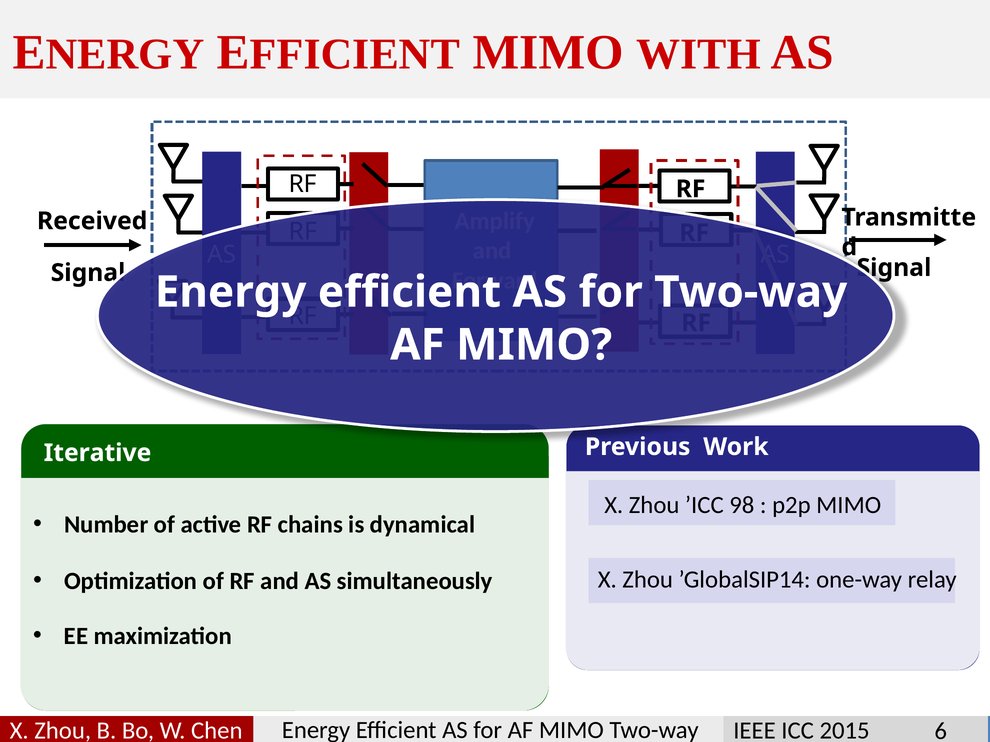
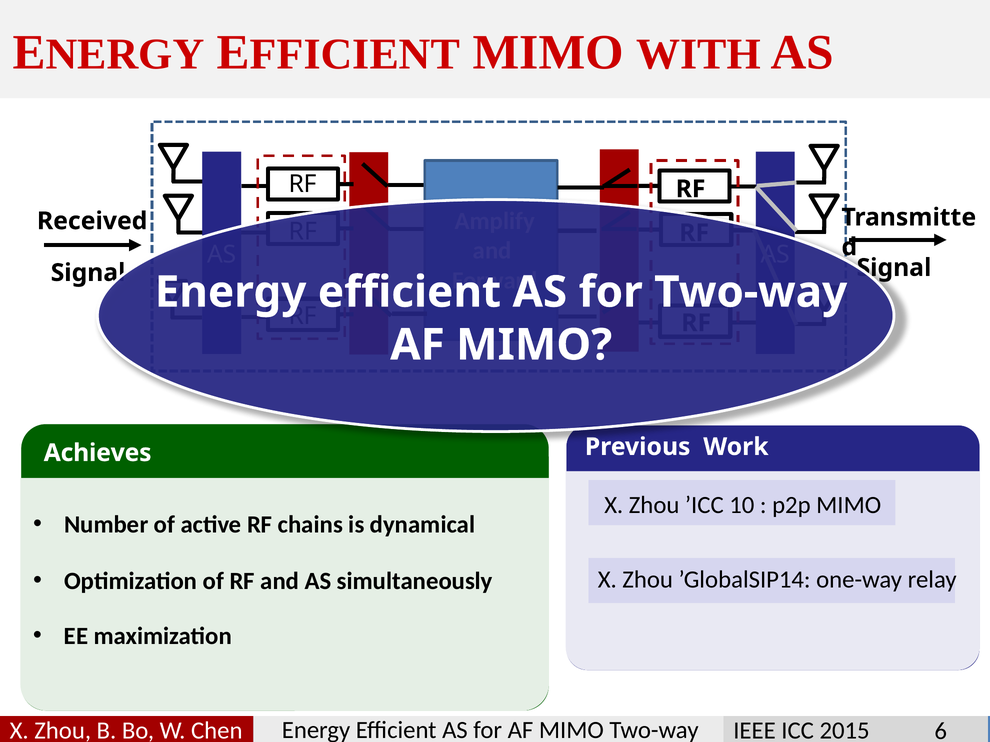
Iterative: Iterative -> Achieves
98: 98 -> 10
